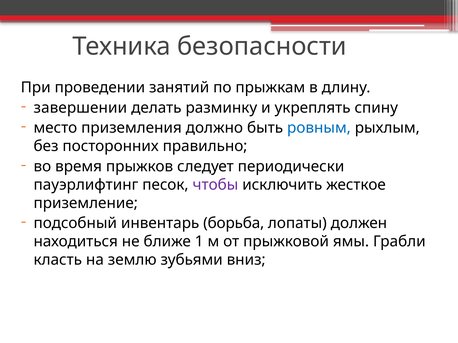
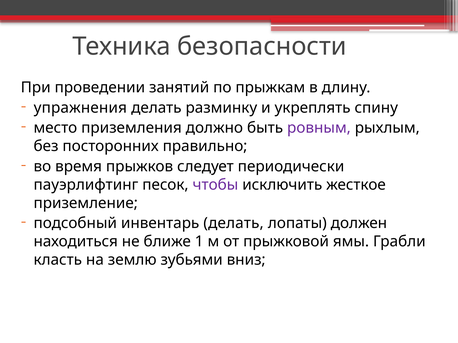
завершении: завершении -> упражнения
ровным colour: blue -> purple
инвентарь борьба: борьба -> делать
